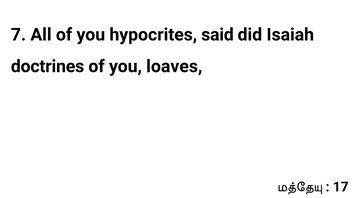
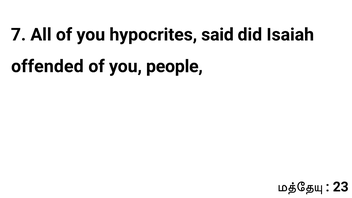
doctrines: doctrines -> offended
loaves: loaves -> people
17: 17 -> 23
